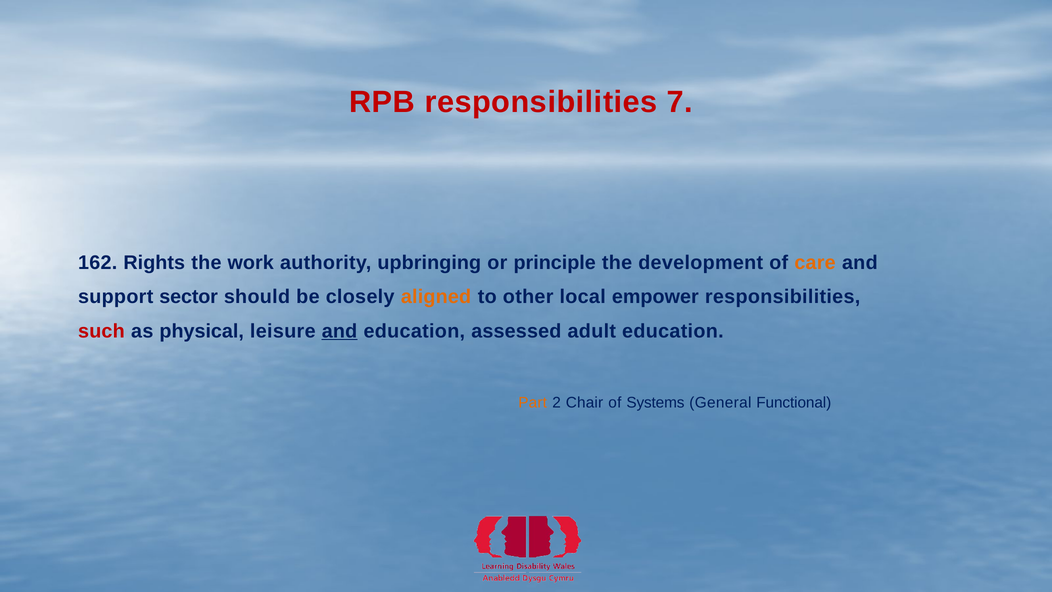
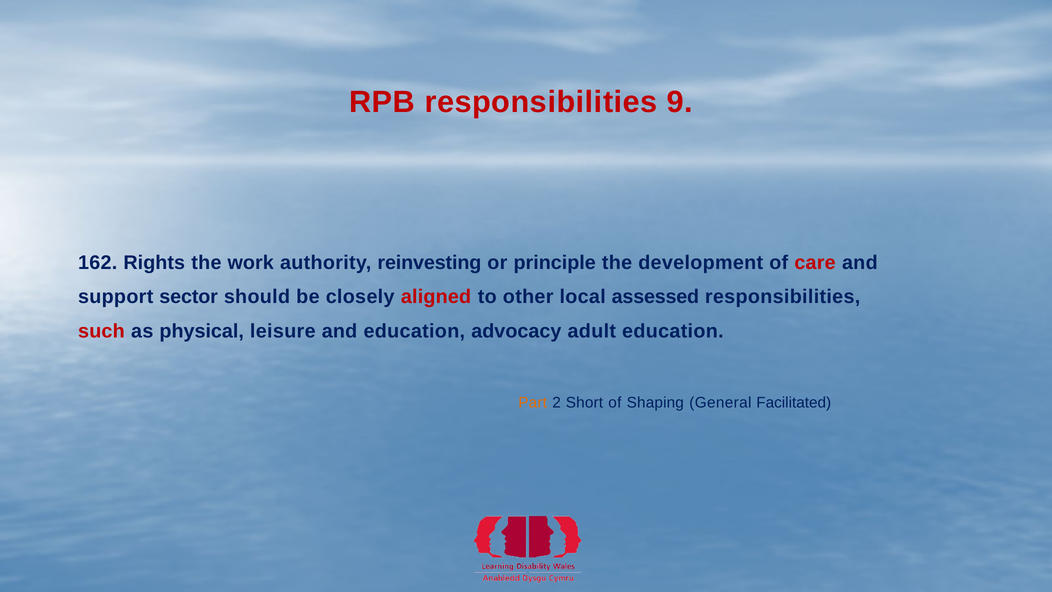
7: 7 -> 9
upbringing: upbringing -> reinvesting
care colour: orange -> red
aligned colour: orange -> red
empower: empower -> assessed
and at (340, 331) underline: present -> none
assessed: assessed -> advocacy
Chair: Chair -> Short
Systems: Systems -> Shaping
Functional: Functional -> Facilitated
